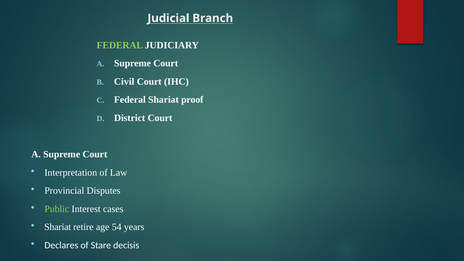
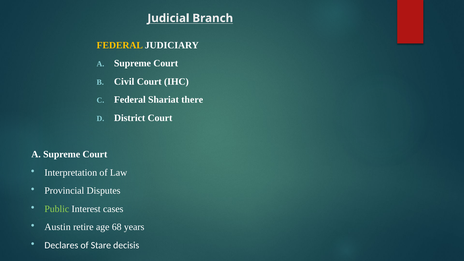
FEDERAL at (120, 45) colour: light green -> yellow
proof: proof -> there
Shariat at (58, 227): Shariat -> Austin
54: 54 -> 68
